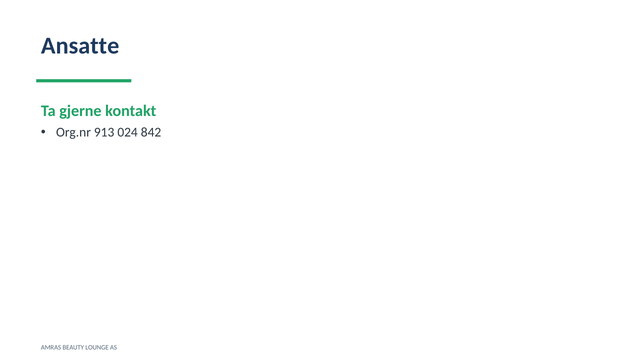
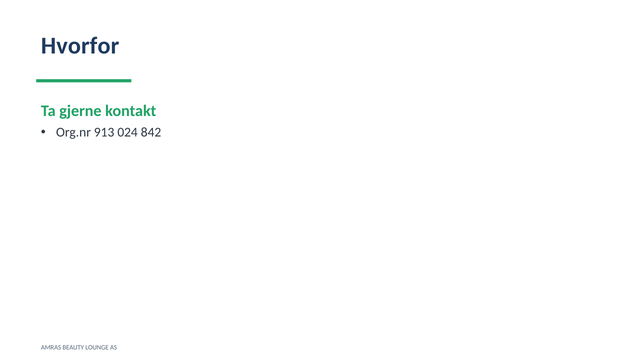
Ansatte: Ansatte -> Hvorfor
